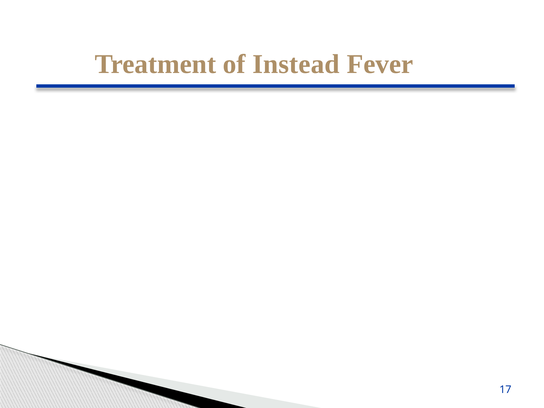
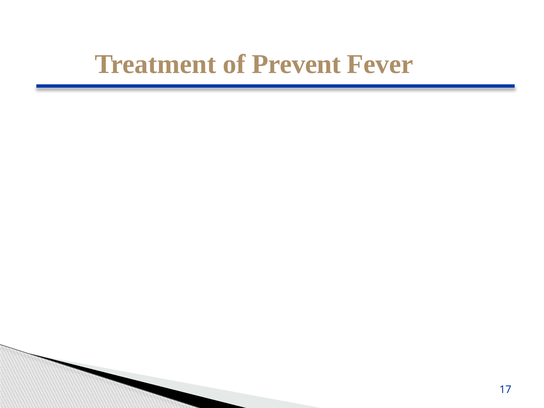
Instead: Instead -> Prevent
